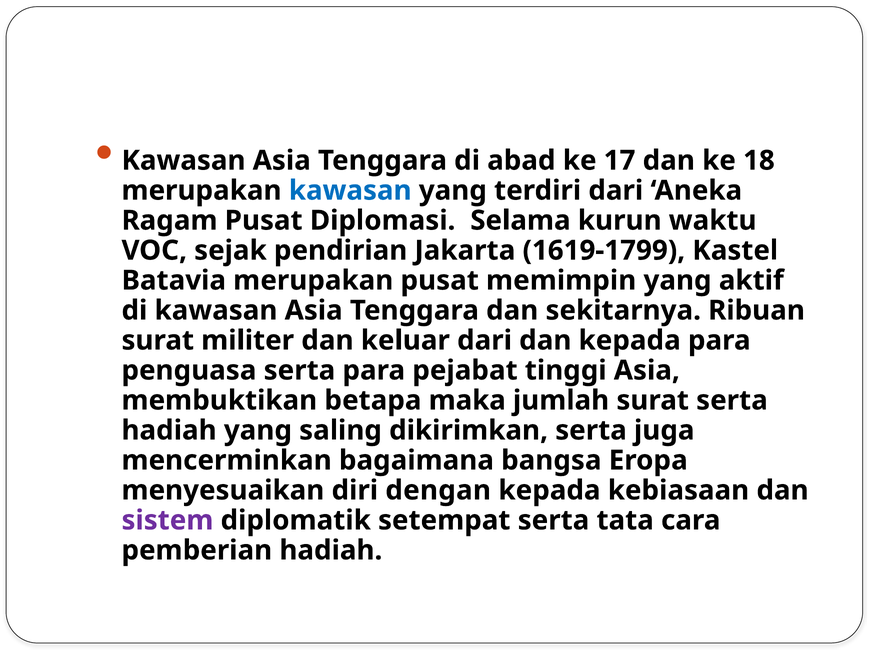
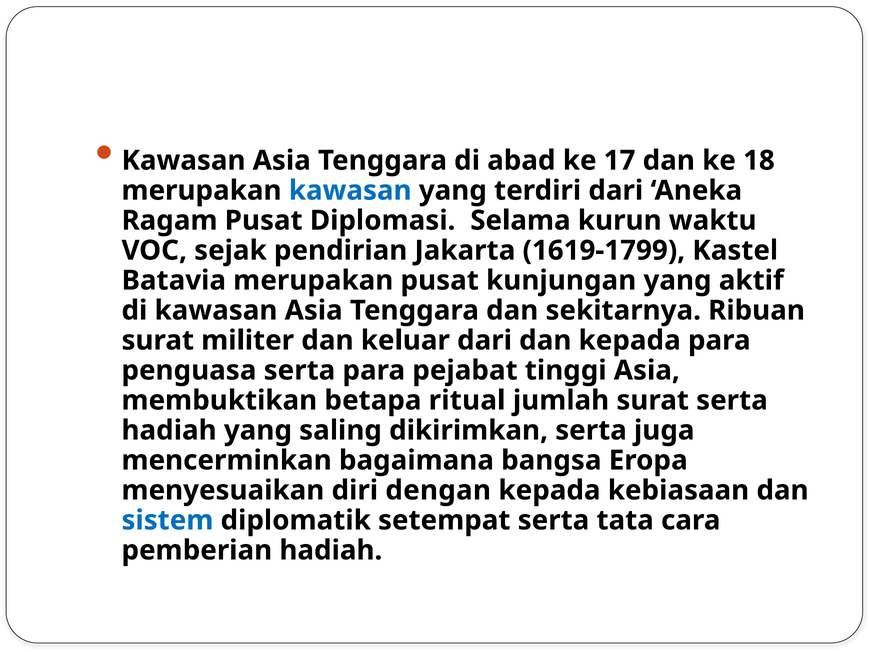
memimpin: memimpin -> kunjungan
maka: maka -> ritual
sistem colour: purple -> blue
